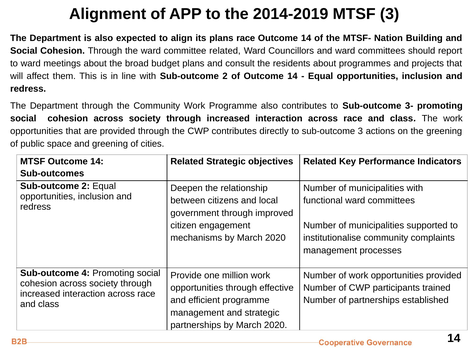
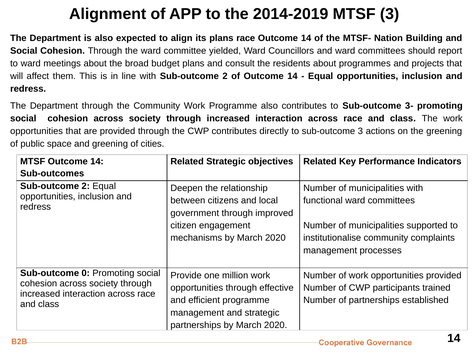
committee related: related -> yielded
4: 4 -> 0
